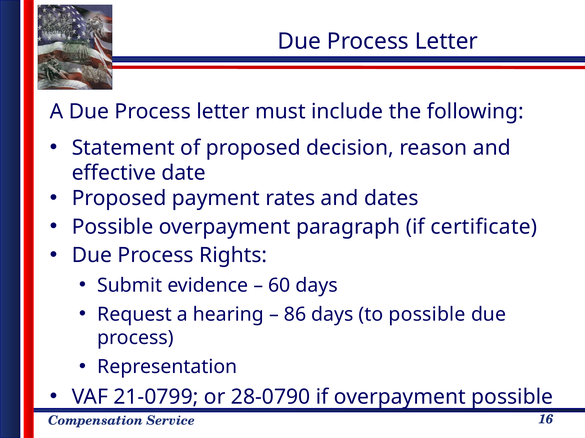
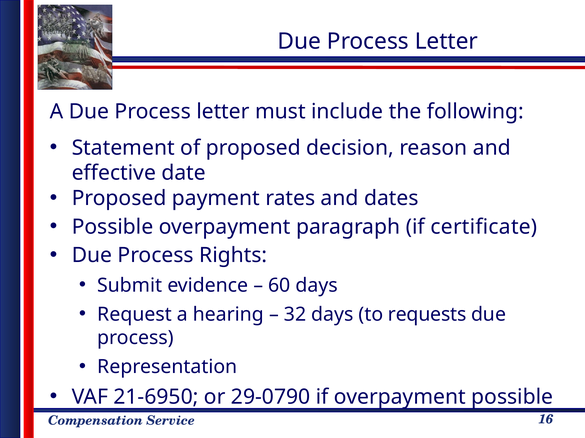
86: 86 -> 32
to possible: possible -> requests
21-0799: 21-0799 -> 21-6950
28-0790: 28-0790 -> 29-0790
